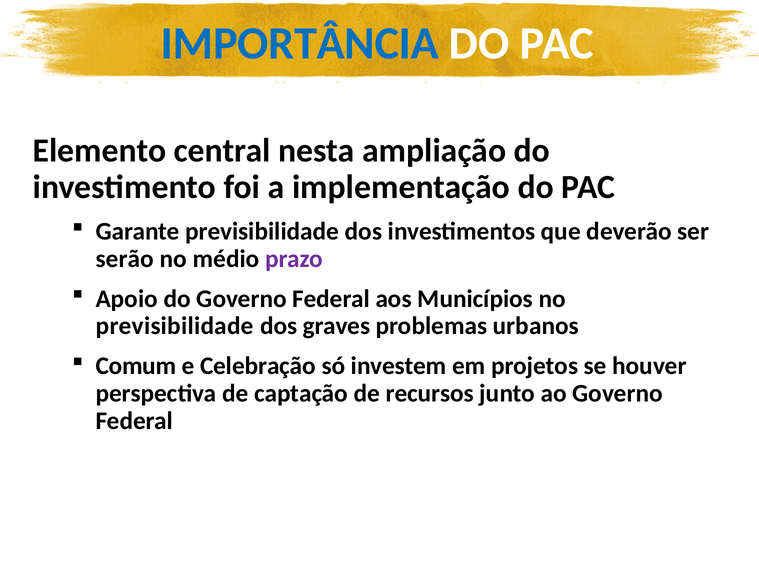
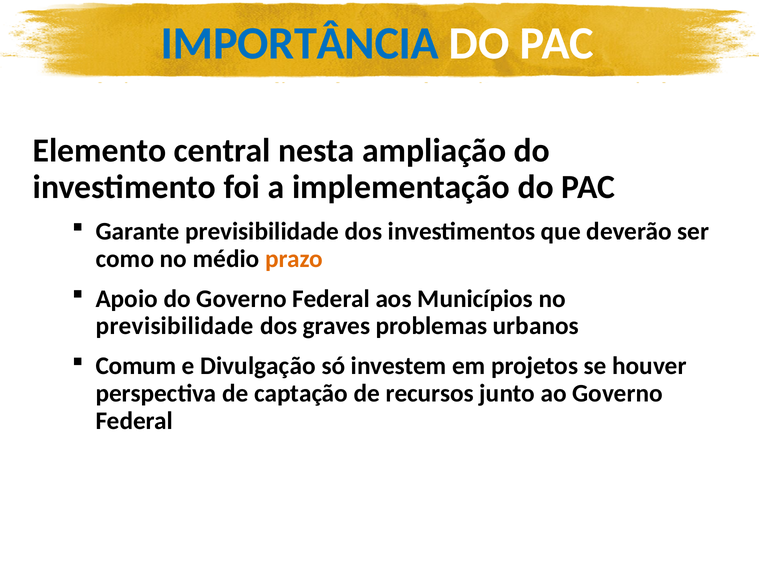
serão: serão -> como
prazo colour: purple -> orange
Celebração: Celebração -> Divulgação
